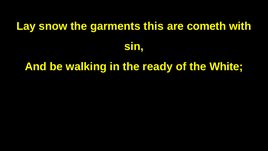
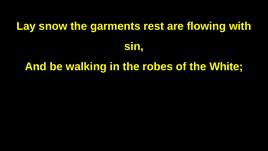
this: this -> rest
cometh: cometh -> flowing
ready: ready -> robes
